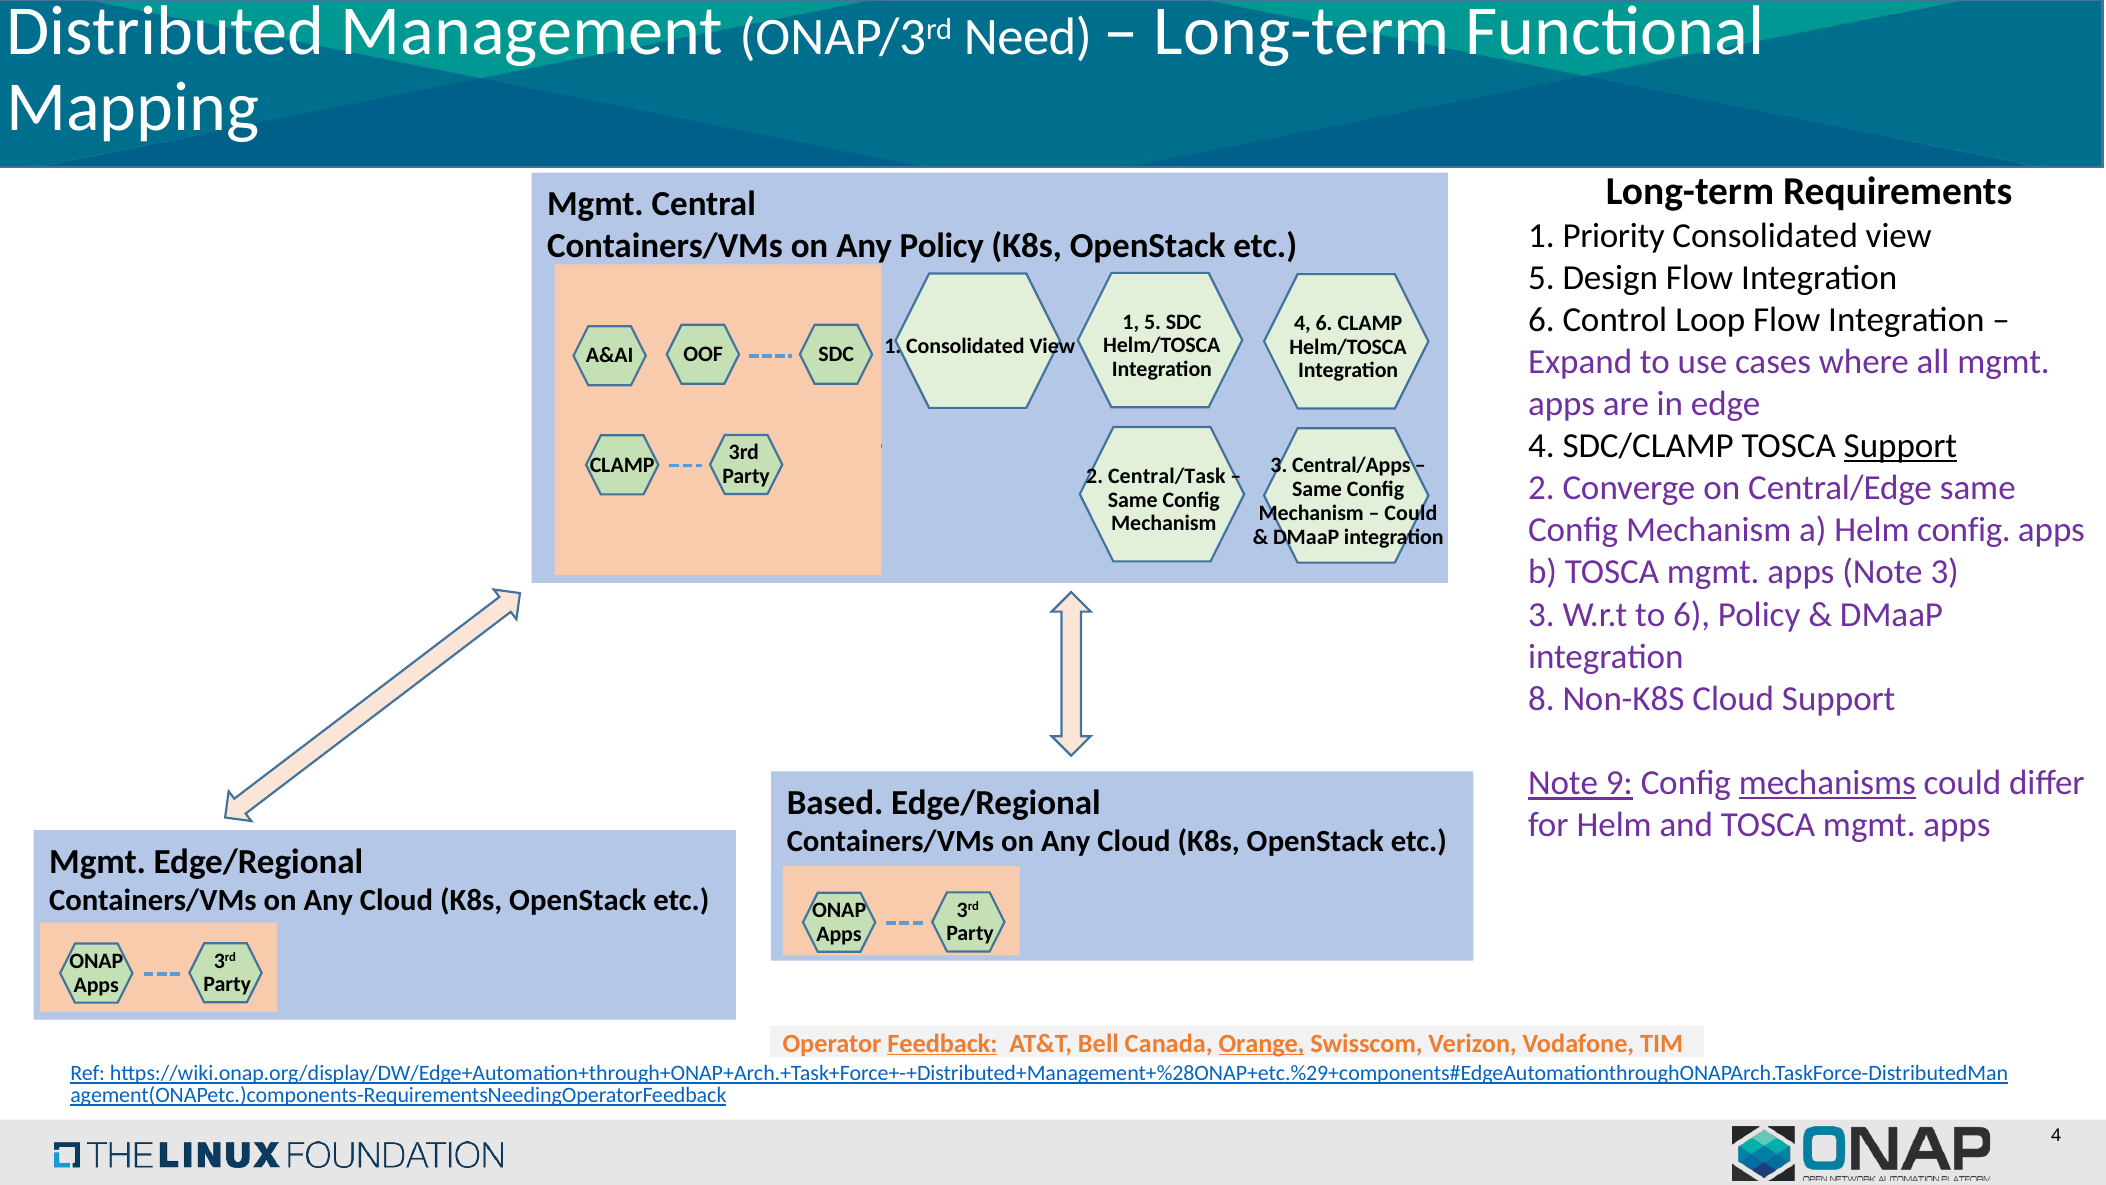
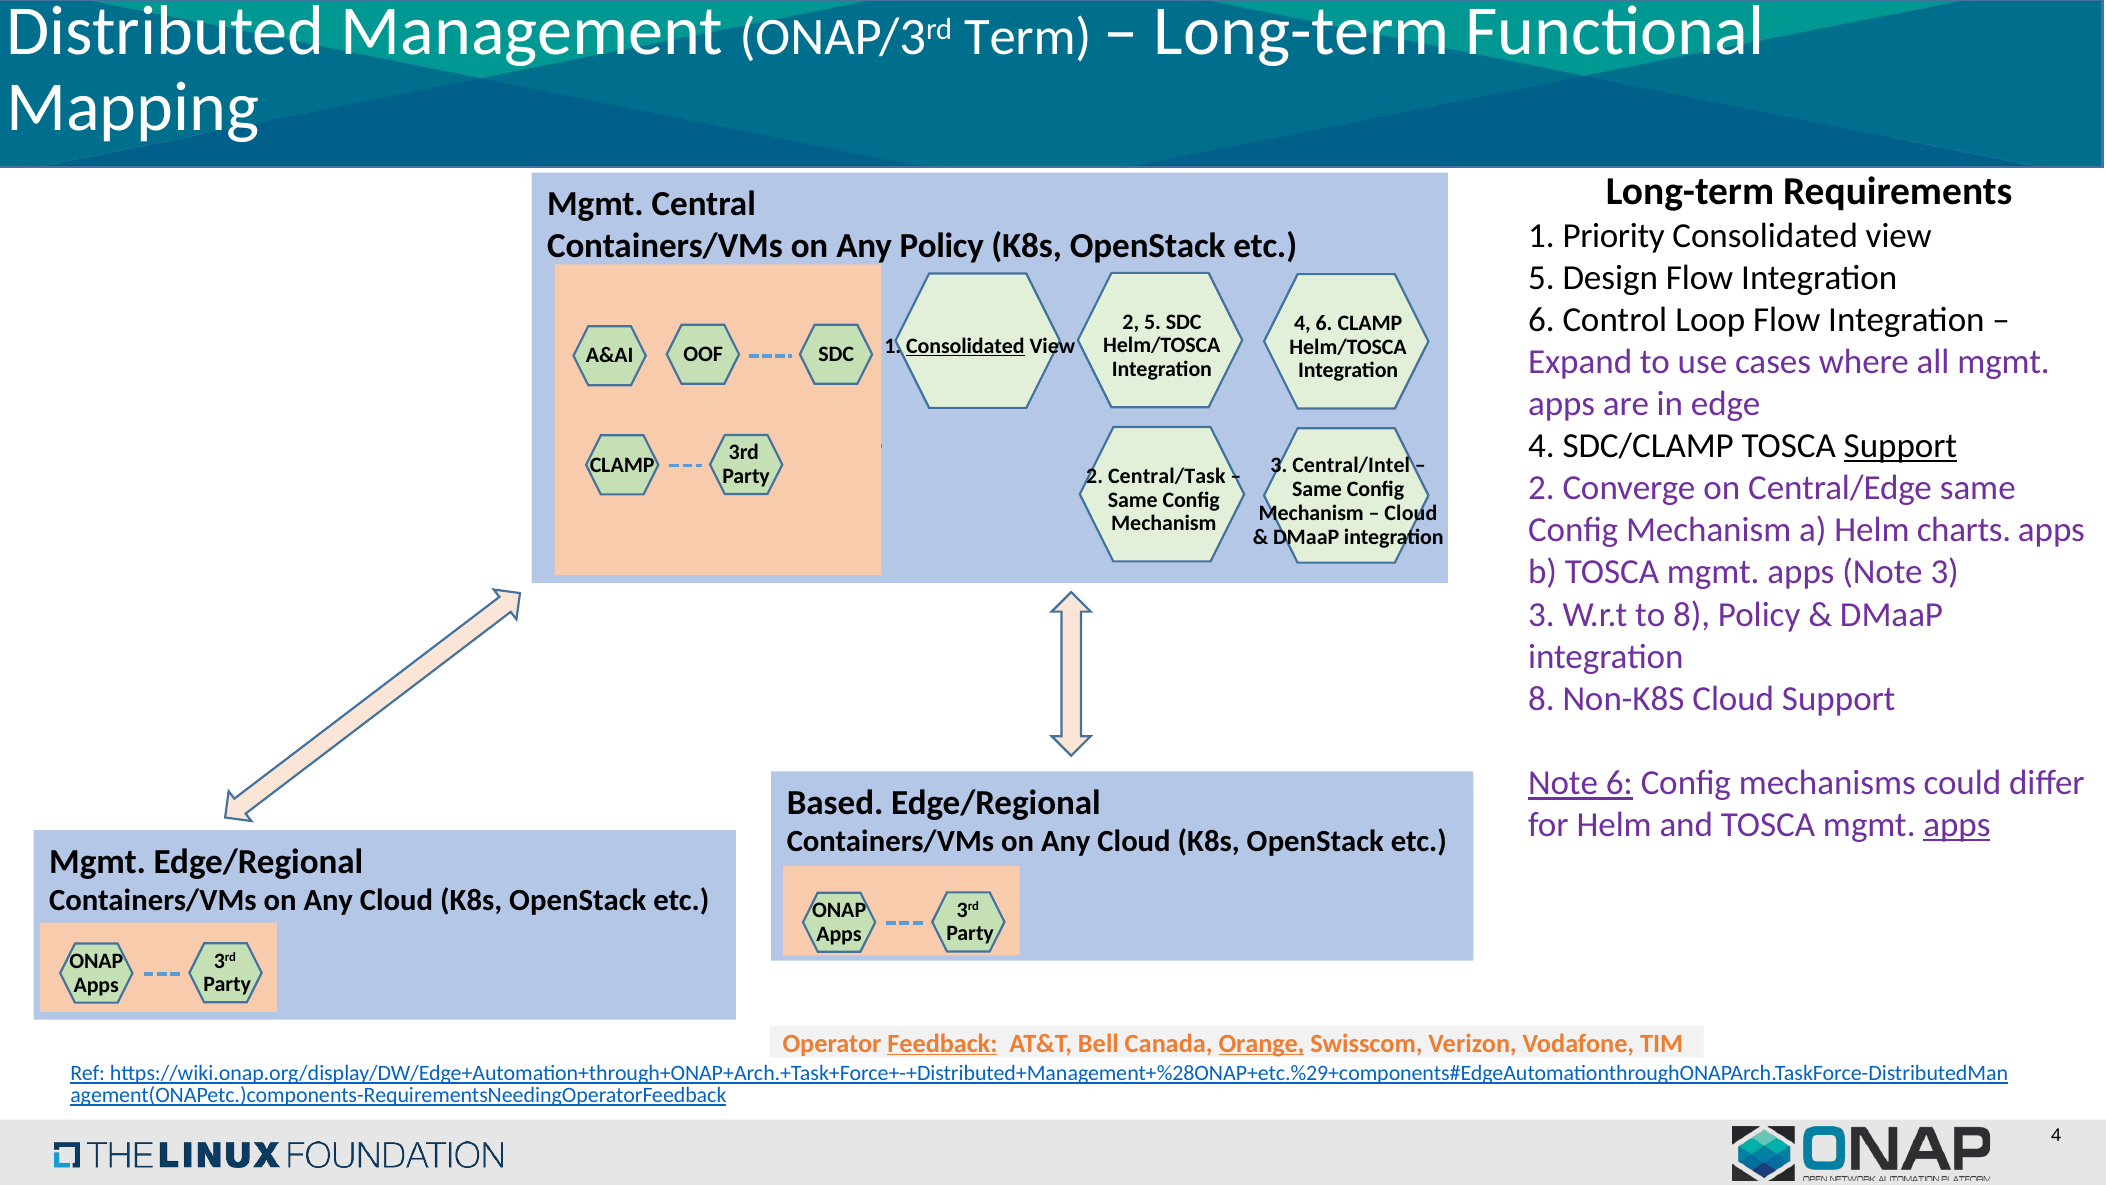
Need: Need -> Term
1 at (1131, 322): 1 -> 2
Consolidated at (965, 346) underline: none -> present
Central/Apps: Central/Apps -> Central/Intel
Could at (1411, 513): Could -> Cloud
Helm config: config -> charts
to 6: 6 -> 8
Note 9: 9 -> 6
mechanisms underline: present -> none
apps at (1957, 825) underline: none -> present
